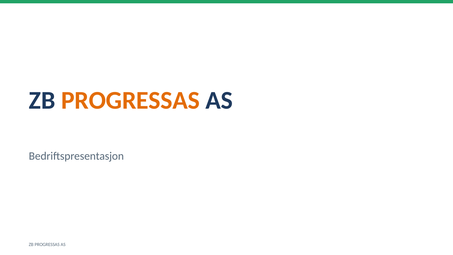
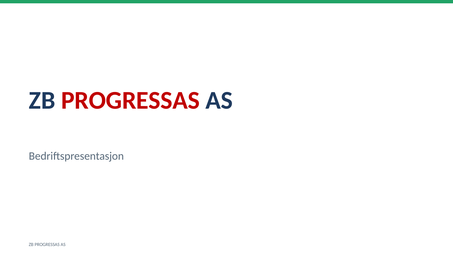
PROGRESSAS at (130, 100) colour: orange -> red
